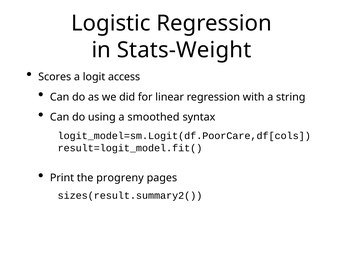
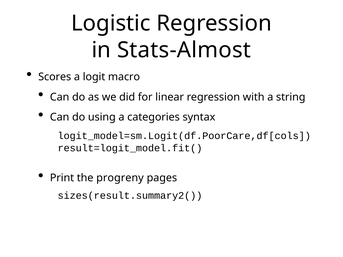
Stats-Weight: Stats-Weight -> Stats-Almost
access: access -> macro
smoothed: smoothed -> categories
